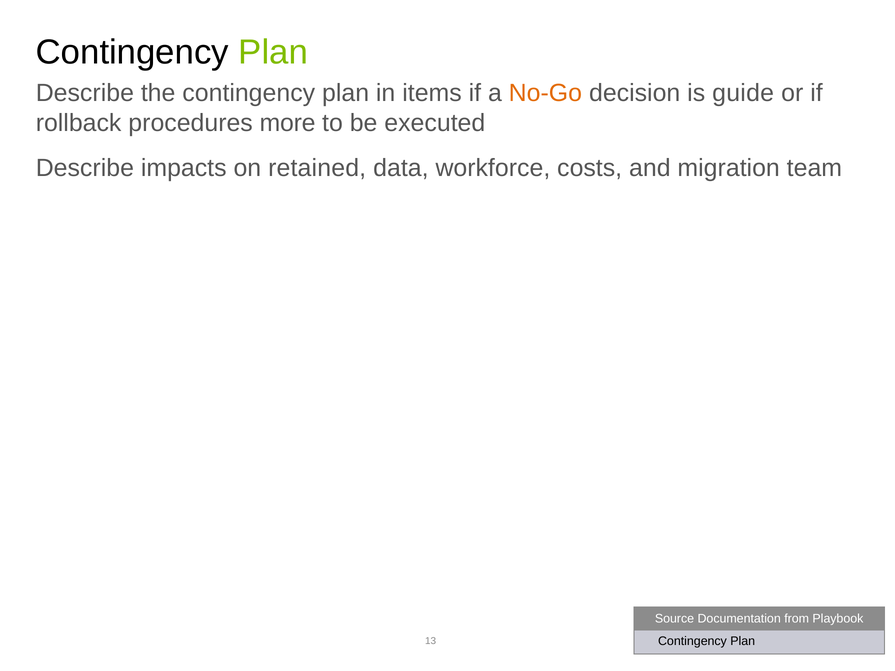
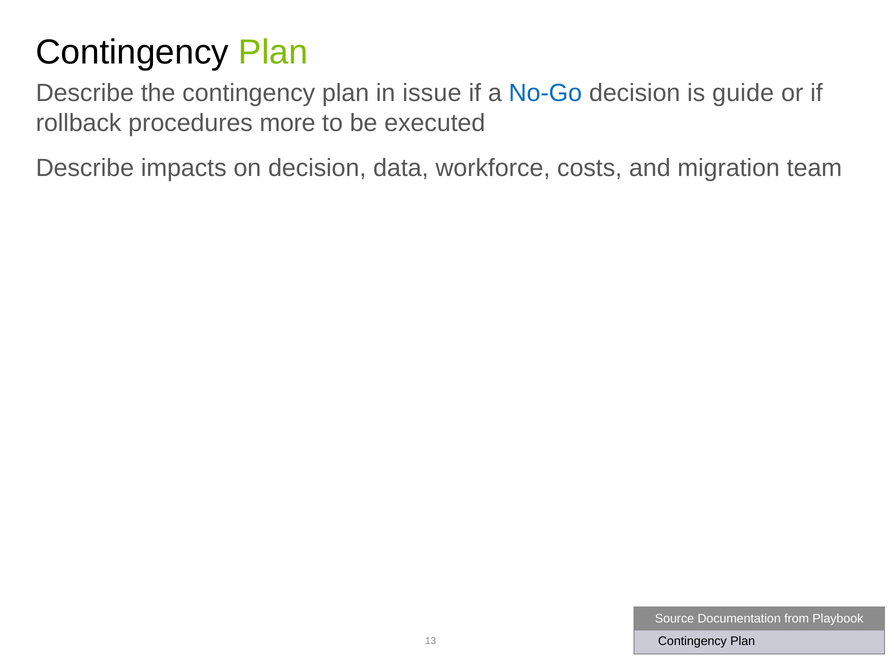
items: items -> issue
No-Go colour: orange -> blue
on retained: retained -> decision
